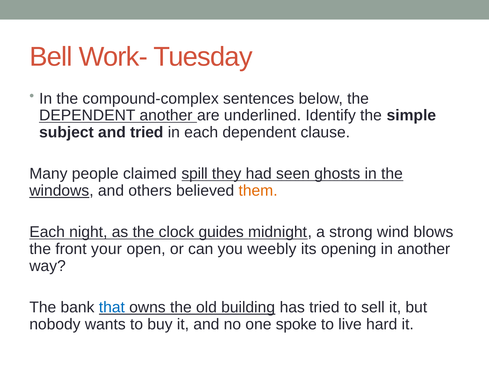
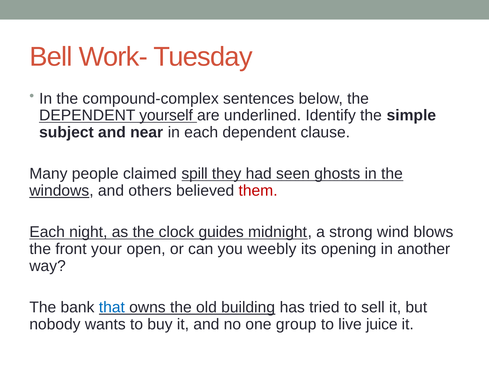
DEPENDENT another: another -> yourself
and tried: tried -> near
them colour: orange -> red
spoke: spoke -> group
hard: hard -> juice
